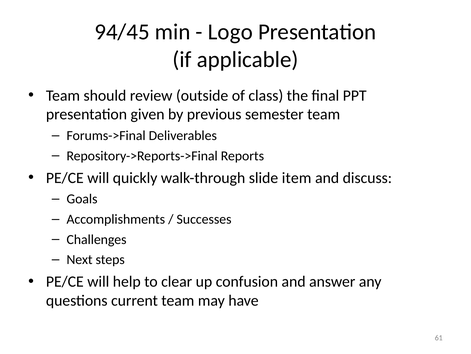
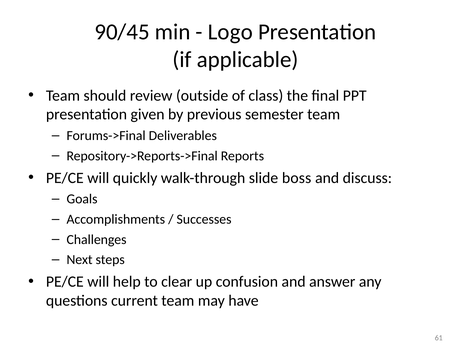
94/45: 94/45 -> 90/45
item: item -> boss
